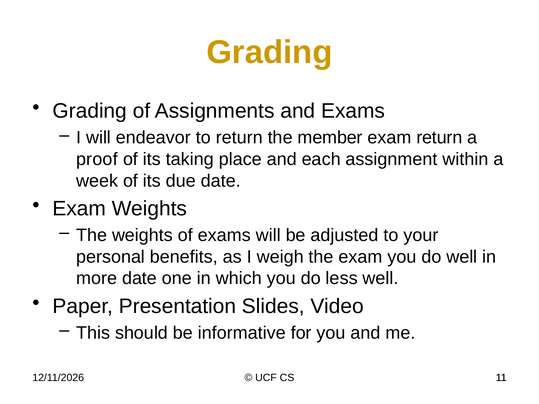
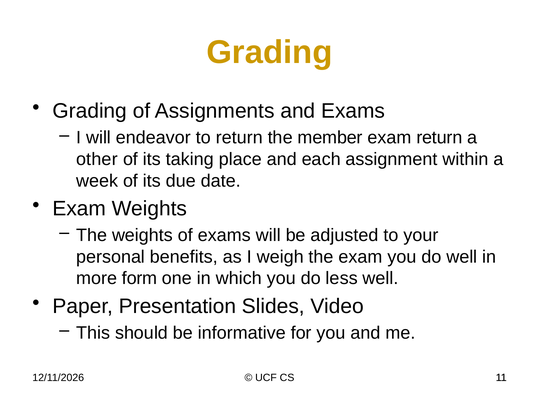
proof: proof -> other
more date: date -> form
